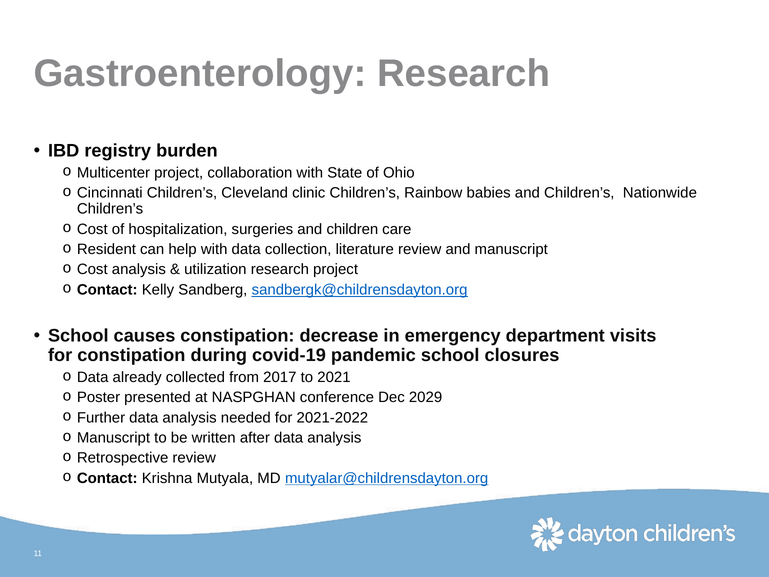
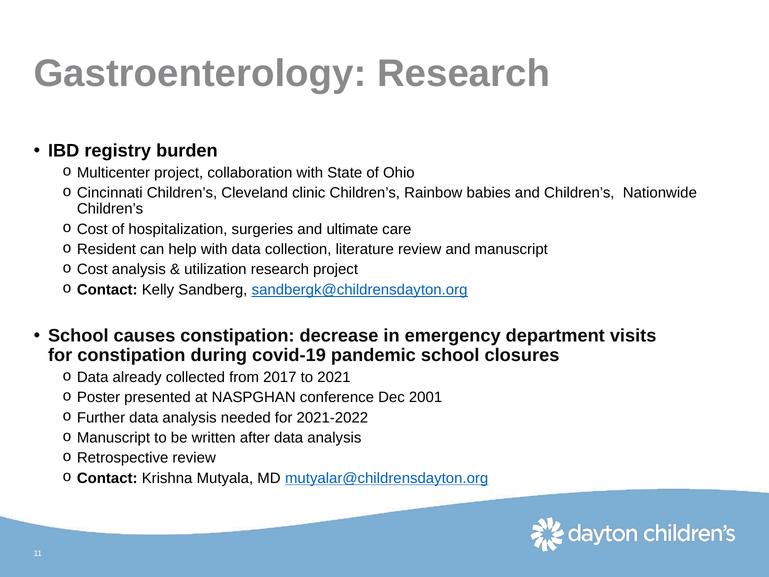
children: children -> ultimate
2029: 2029 -> 2001
